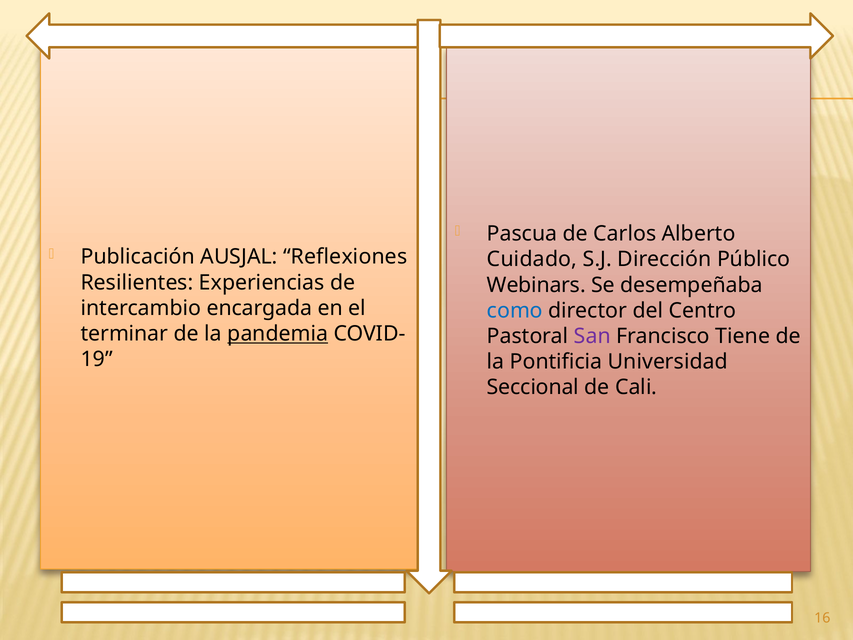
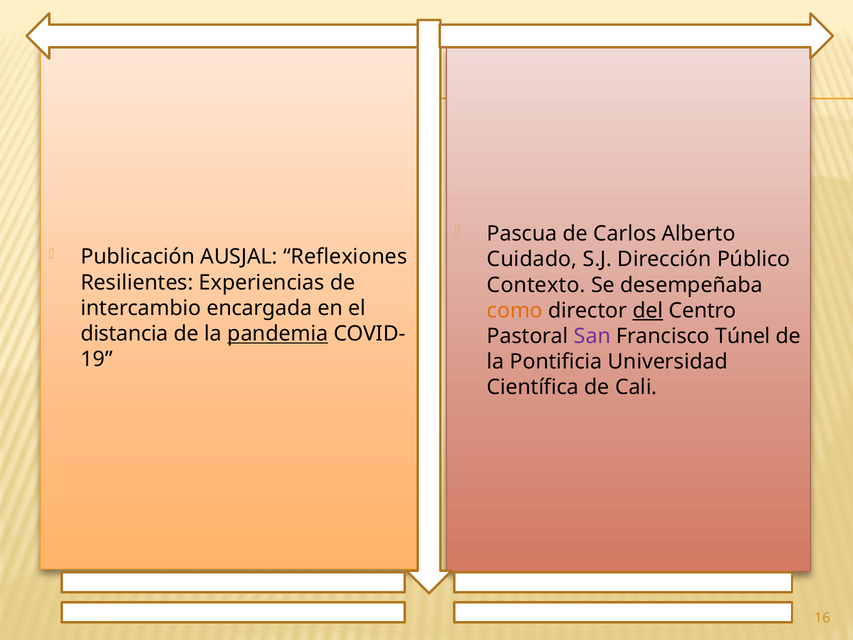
Webinars: Webinars -> Contexto
como colour: blue -> orange
del underline: none -> present
terminar: terminar -> distancia
Tiene: Tiene -> Túnel
Seccional: Seccional -> Científica
